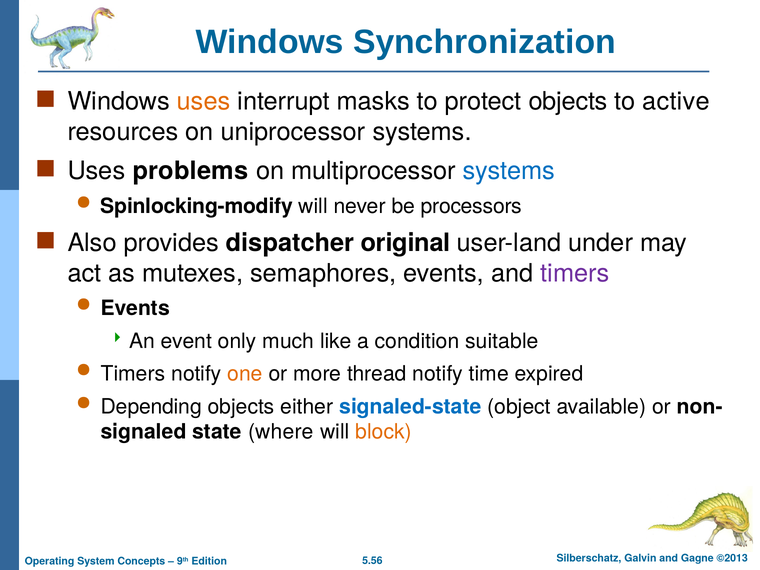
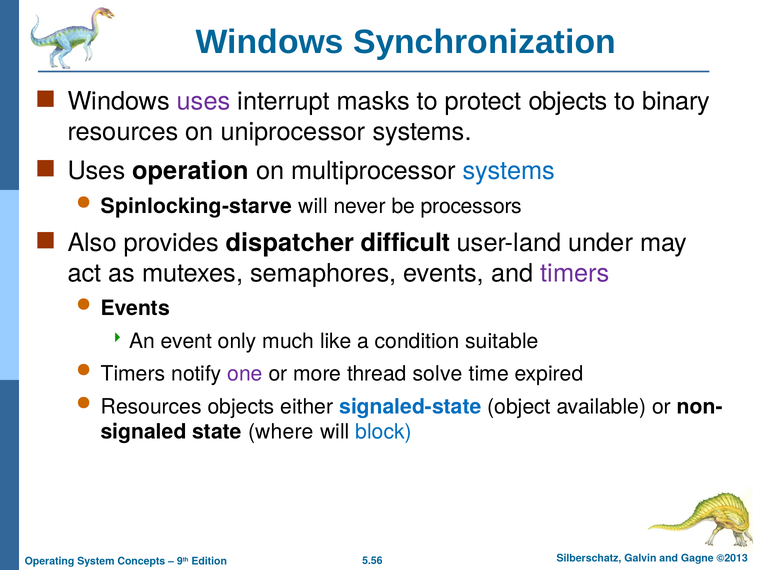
uses at (204, 101) colour: orange -> purple
active: active -> binary
problems: problems -> operation
Spinlocking-modify: Spinlocking-modify -> Spinlocking-starve
original: original -> difficult
one colour: orange -> purple
thread notify: notify -> solve
Depending at (151, 407): Depending -> Resources
block colour: orange -> blue
